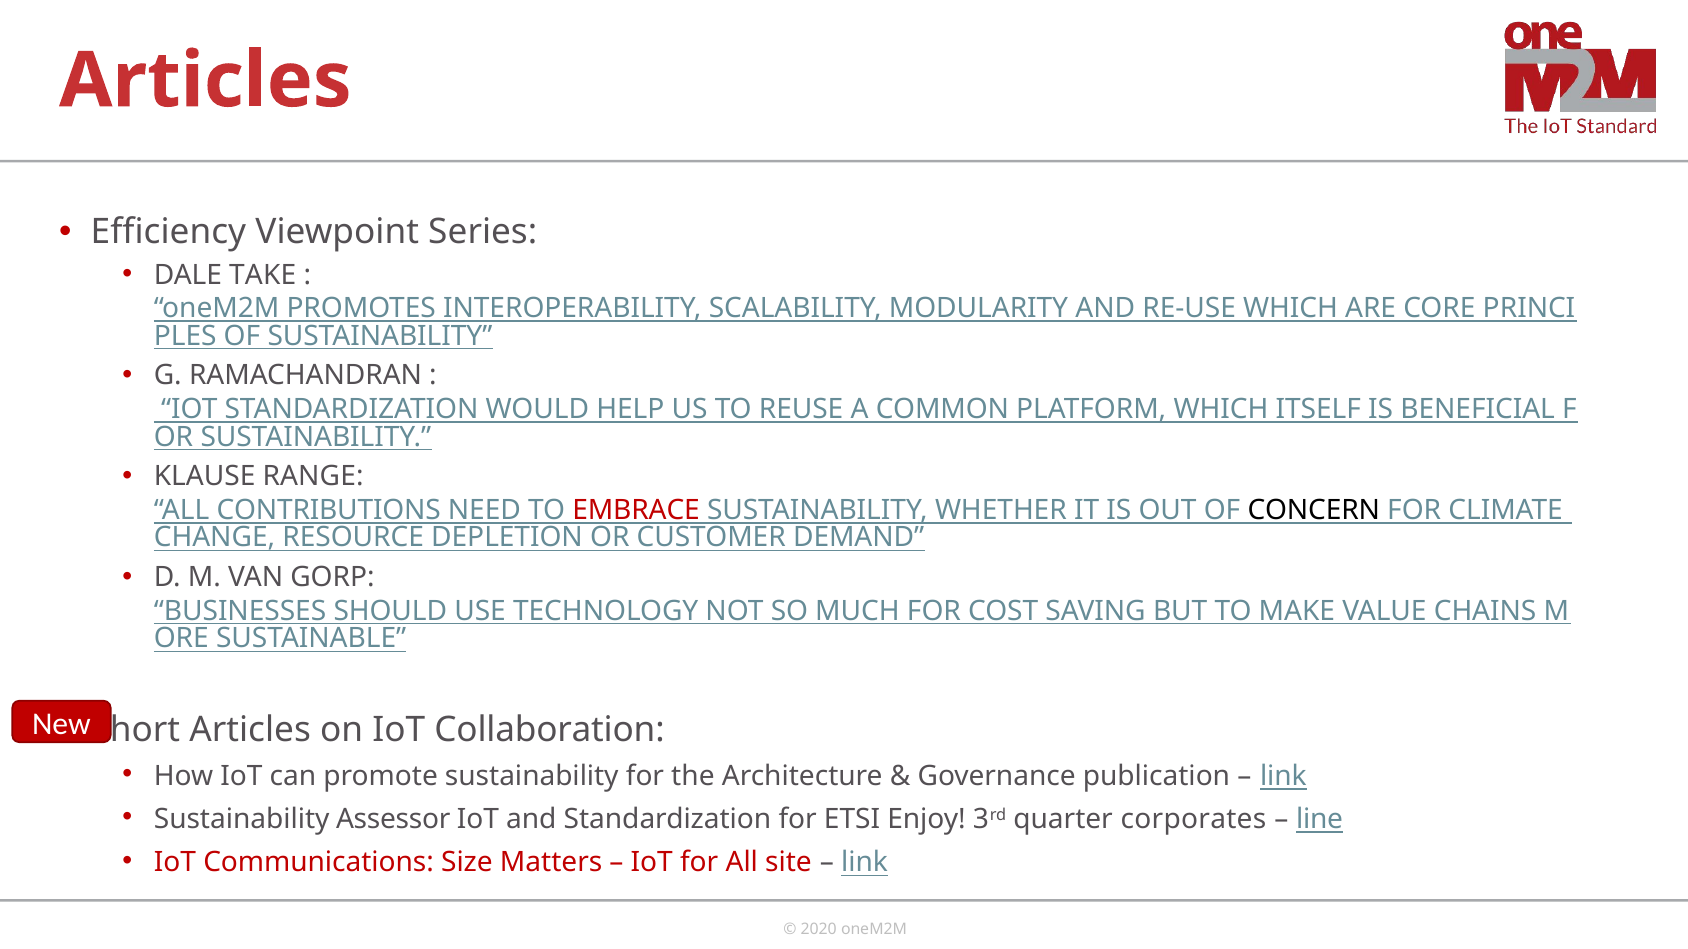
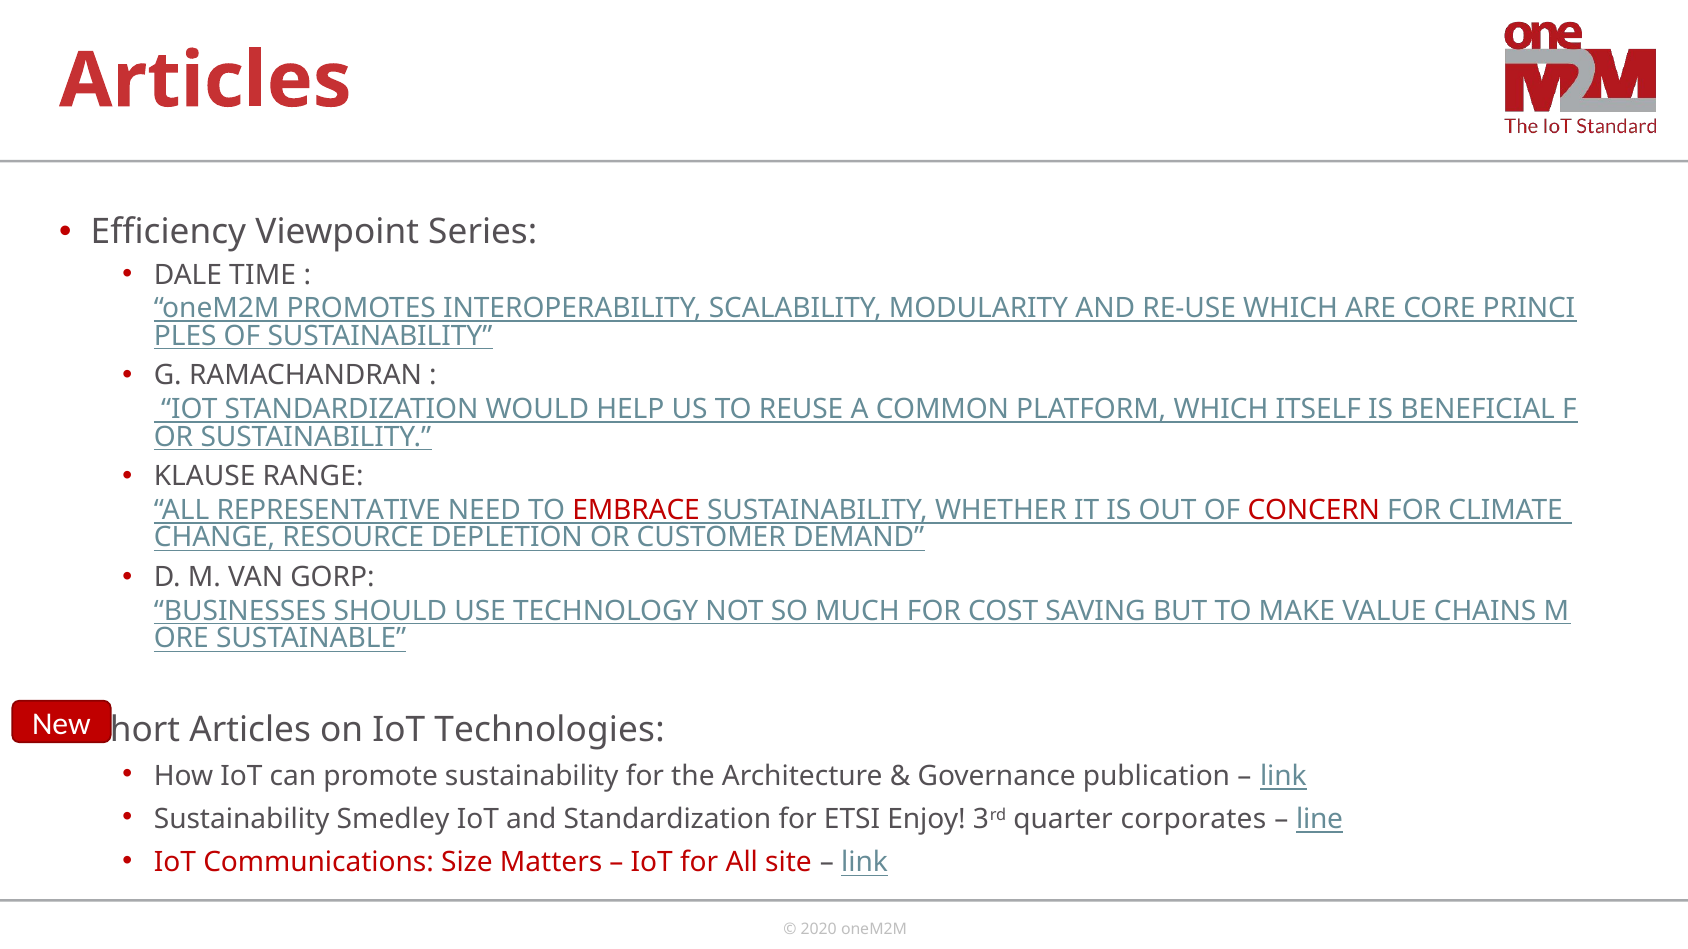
TAKE: TAKE -> TIME
CONTRIBUTIONS: CONTRIBUTIONS -> REPRESENTATIVE
CONCERN colour: black -> red
Collaboration: Collaboration -> Technologies
Assessor: Assessor -> Smedley
